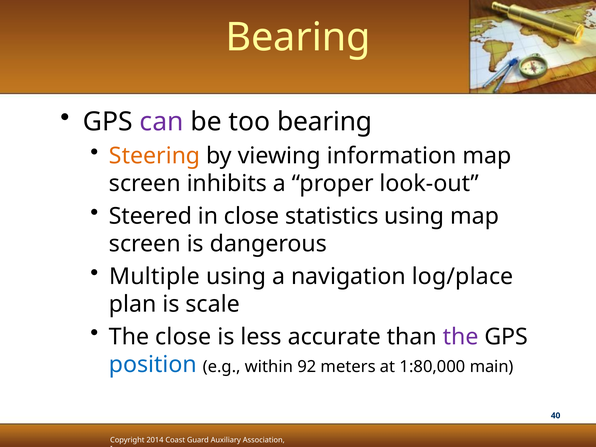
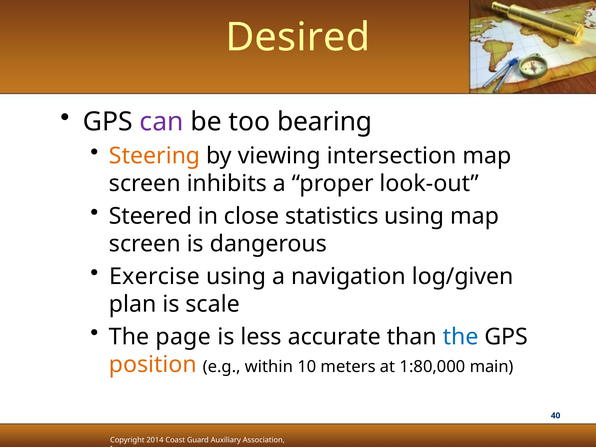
Bearing at (298, 38): Bearing -> Desired
information: information -> intersection
Multiple: Multiple -> Exercise
log/place: log/place -> log/given
The close: close -> page
the at (461, 337) colour: purple -> blue
position colour: blue -> orange
92: 92 -> 10
